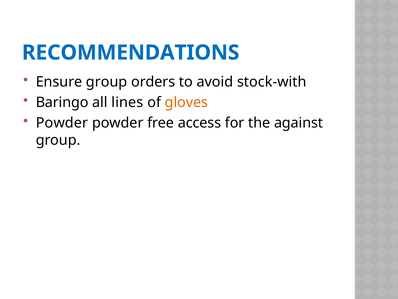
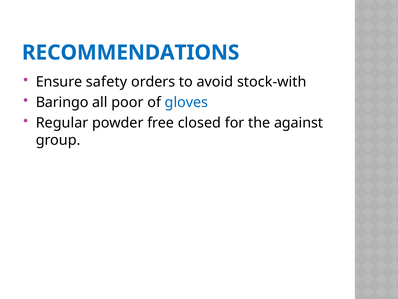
Ensure group: group -> safety
lines: lines -> poor
gloves colour: orange -> blue
Powder at (62, 123): Powder -> Regular
access: access -> closed
